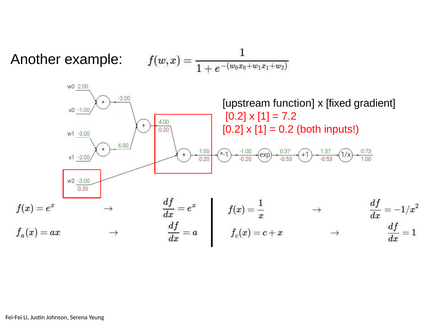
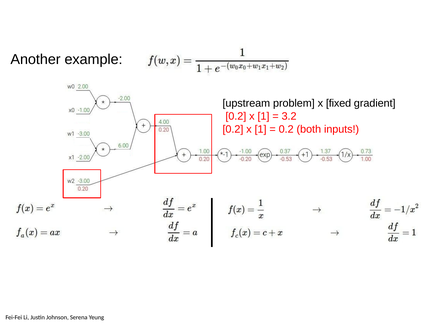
function: function -> problem
7.2: 7.2 -> 3.2
